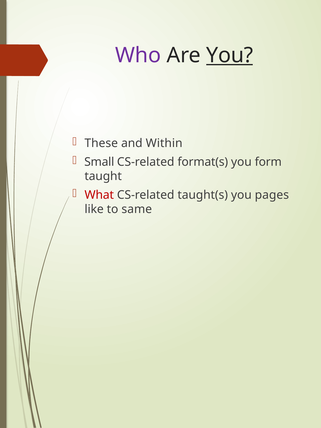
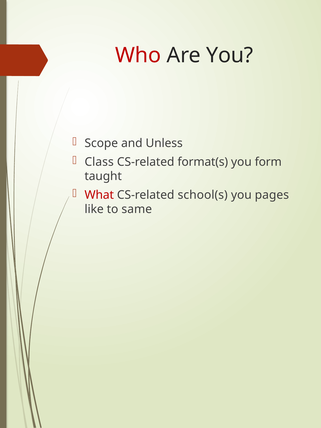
Who colour: purple -> red
You at (230, 55) underline: present -> none
These: These -> Scope
Within: Within -> Unless
Small: Small -> Class
taught(s: taught(s -> school(s
